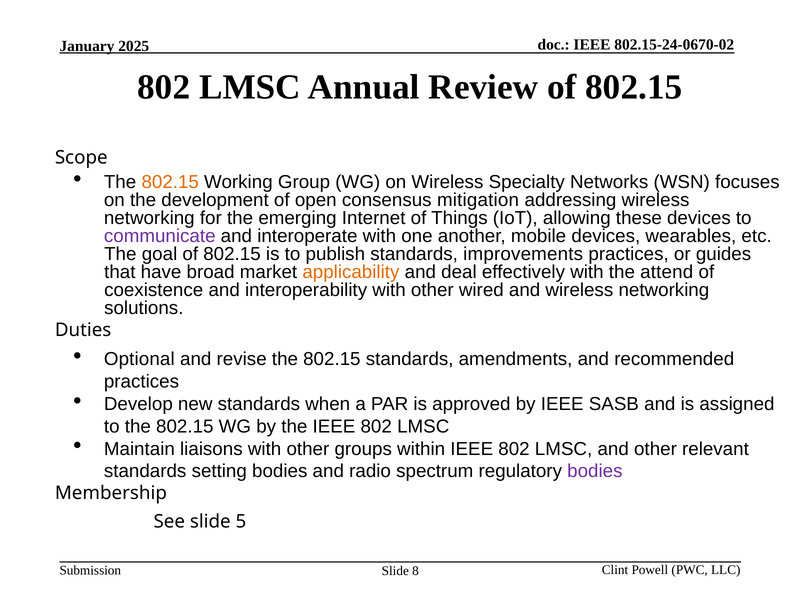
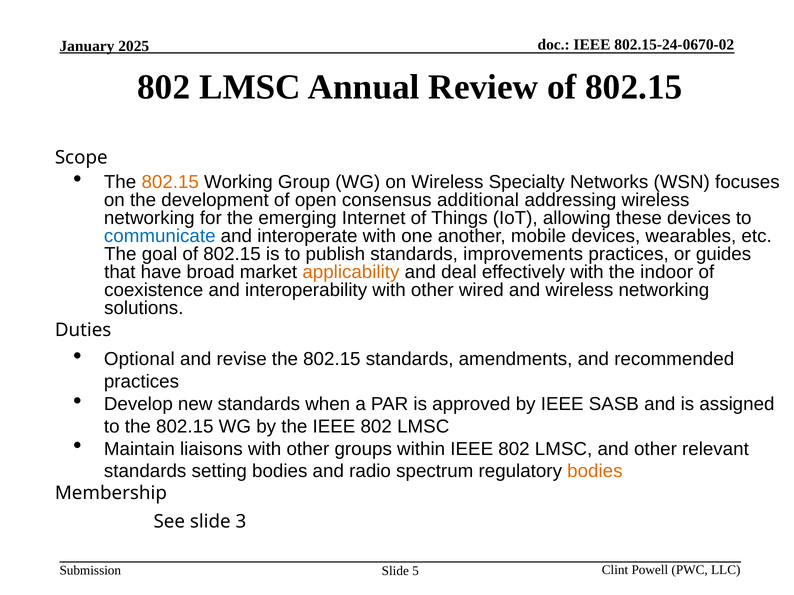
mitigation: mitigation -> additional
communicate colour: purple -> blue
attend: attend -> indoor
bodies at (595, 472) colour: purple -> orange
5: 5 -> 3
8: 8 -> 5
